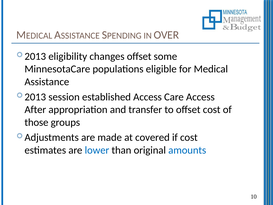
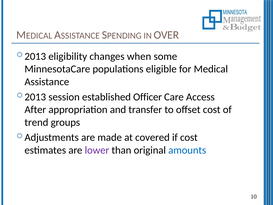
changes offset: offset -> when
established Access: Access -> Officer
those: those -> trend
lower colour: blue -> purple
